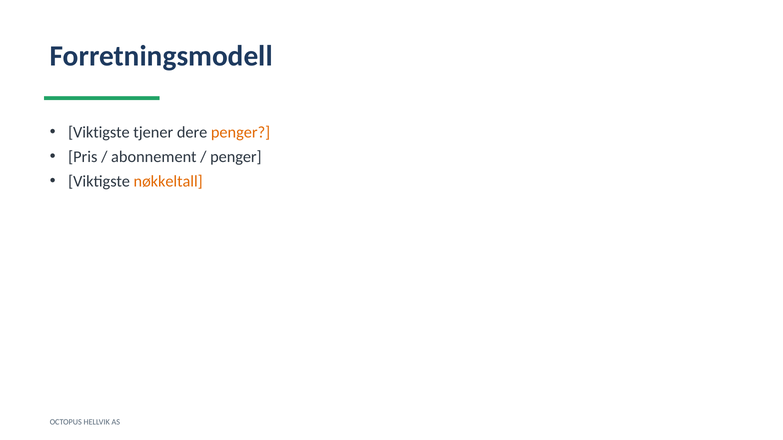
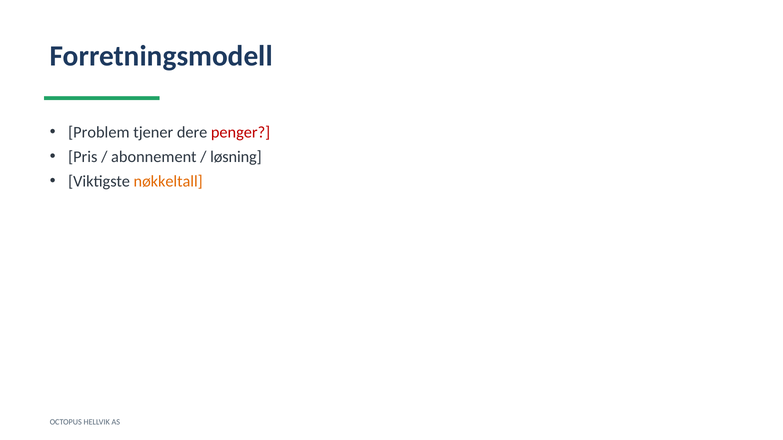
Viktigste at (99, 133): Viktigste -> Problem
penger at (241, 133) colour: orange -> red
penger at (236, 157): penger -> løsning
